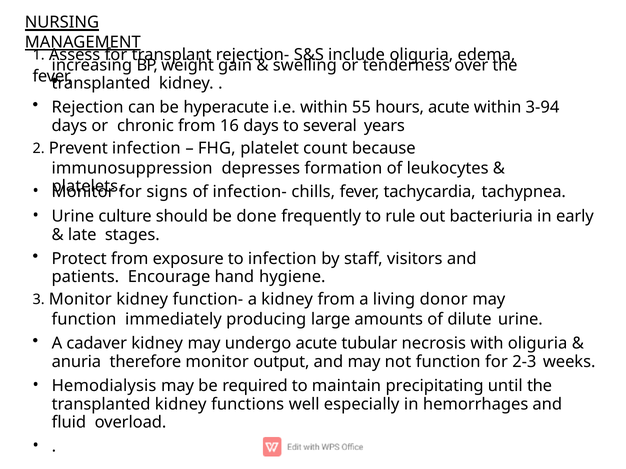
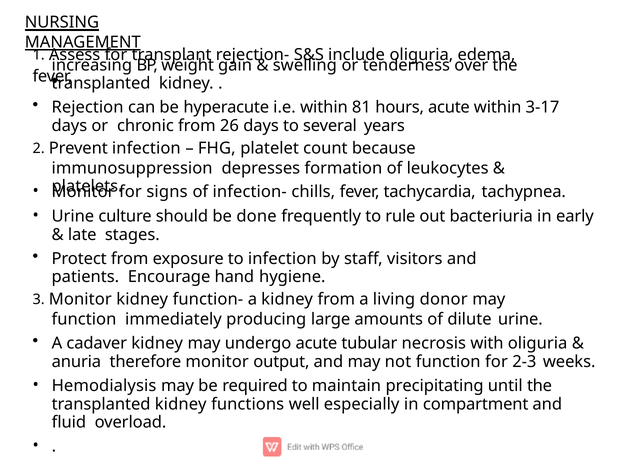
55: 55 -> 81
3-94: 3-94 -> 3-17
16: 16 -> 26
hemorrhages: hemorrhages -> compartment
